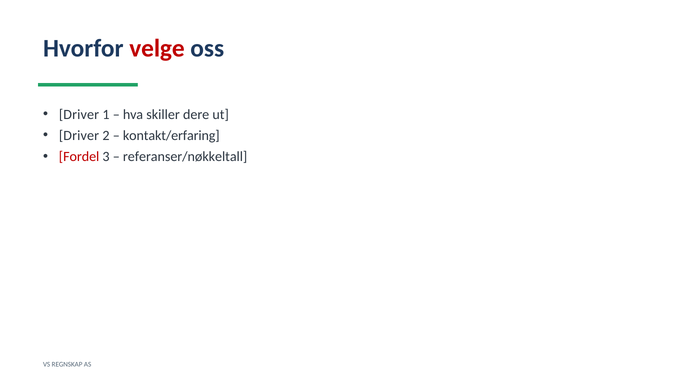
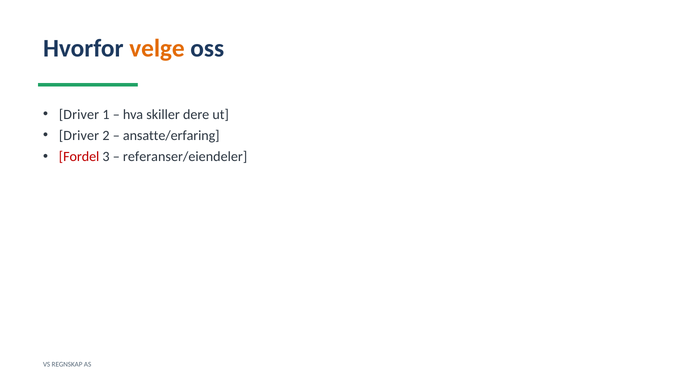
velge colour: red -> orange
kontakt/erfaring: kontakt/erfaring -> ansatte/erfaring
referanser/nøkkeltall: referanser/nøkkeltall -> referanser/eiendeler
